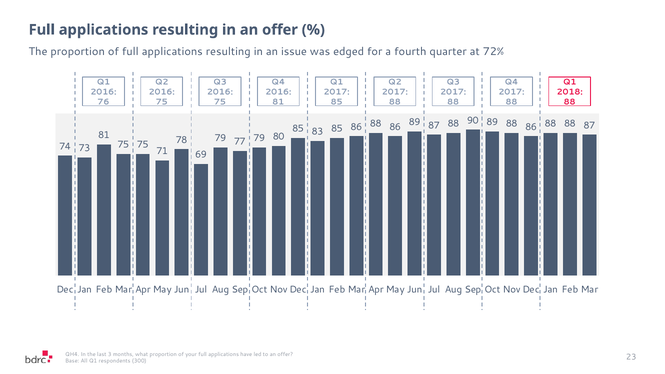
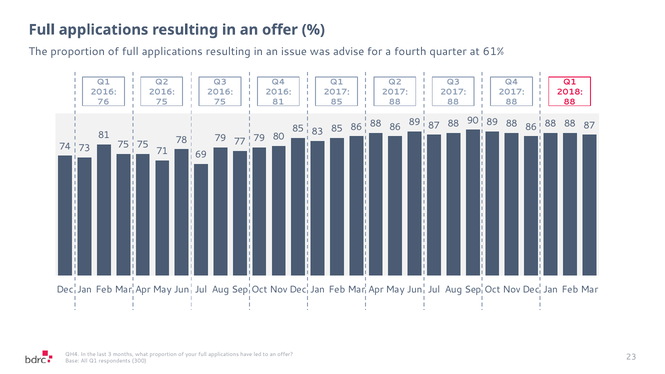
edged: edged -> advise
72%: 72% -> 61%
